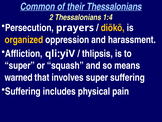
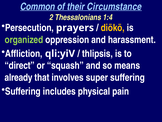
their Thessalonians: Thessalonians -> Circumstance
organized colour: yellow -> light green
super at (20, 65): super -> direct
warned: warned -> already
